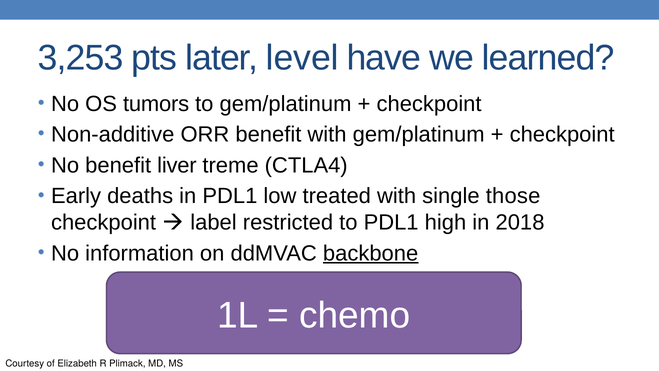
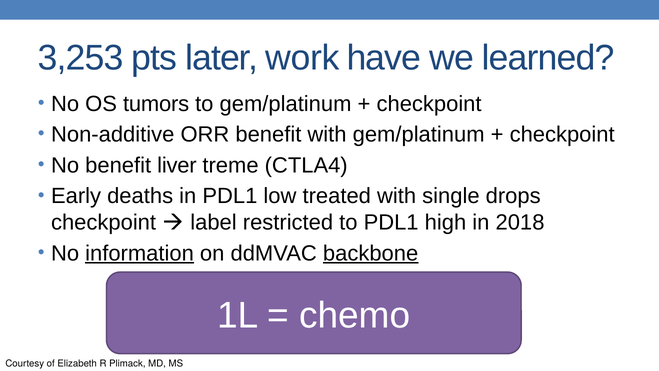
level: level -> work
those: those -> drops
information underline: none -> present
